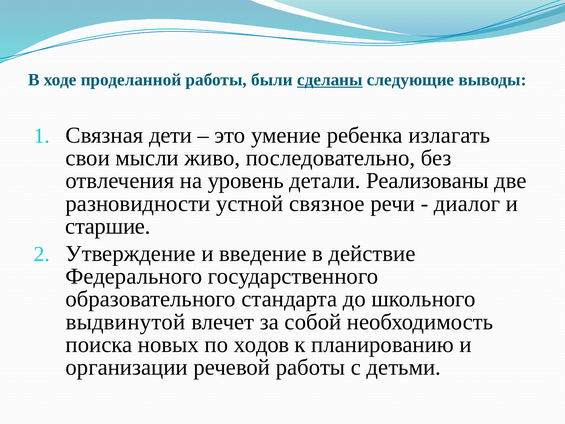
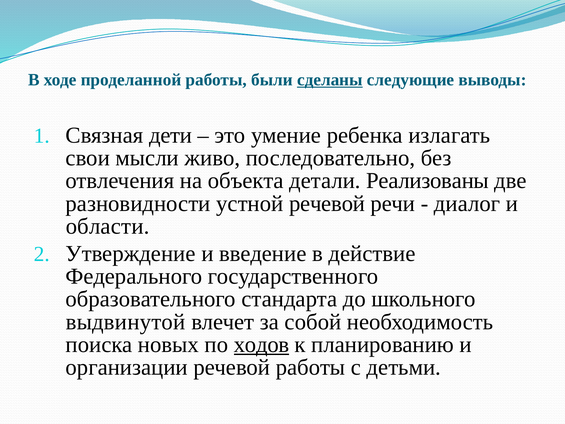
уровень: уровень -> объекта
устной связное: связное -> речевой
старшие: старшие -> области
ходов underline: none -> present
